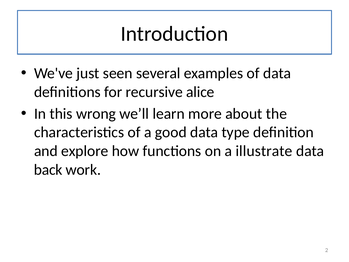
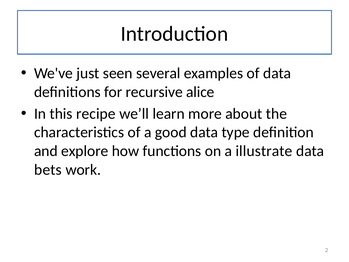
wrong: wrong -> recipe
back: back -> bets
